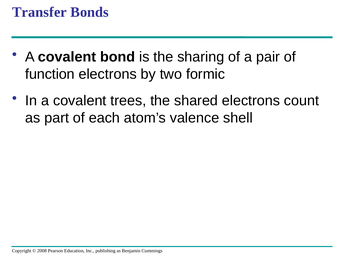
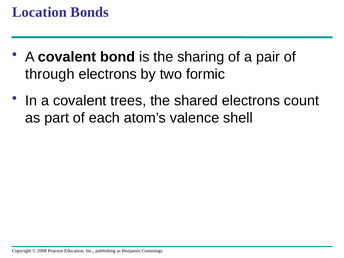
Transfer: Transfer -> Location
function: function -> through
